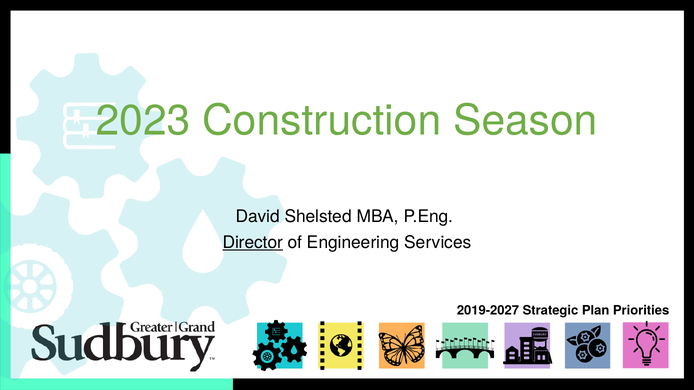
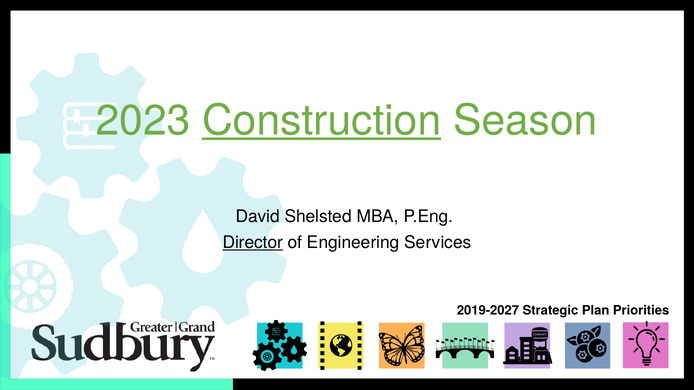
Construction underline: none -> present
